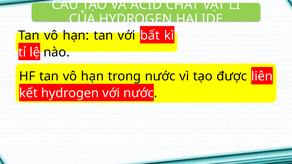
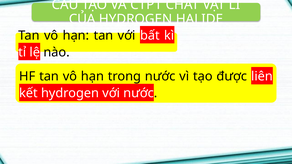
ACID: ACID -> CTPT
